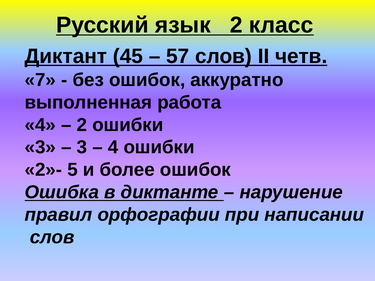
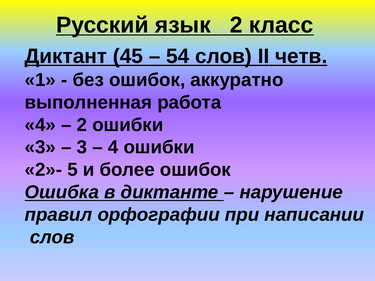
57: 57 -> 54
7: 7 -> 1
